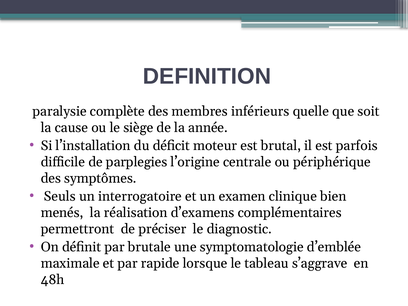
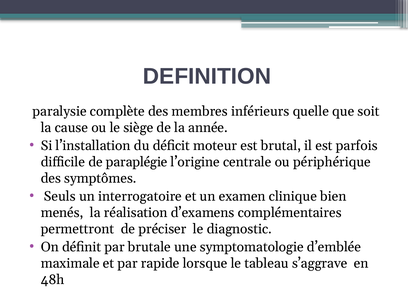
parplegies: parplegies -> paraplégie
